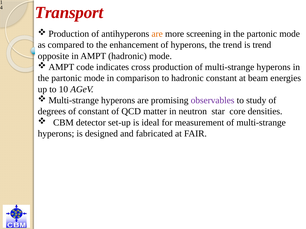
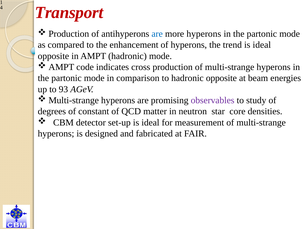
are at (157, 34) colour: orange -> blue
more screening: screening -> hyperons
trend is trend: trend -> ideal
hadronic constant: constant -> opposite
10: 10 -> 93
